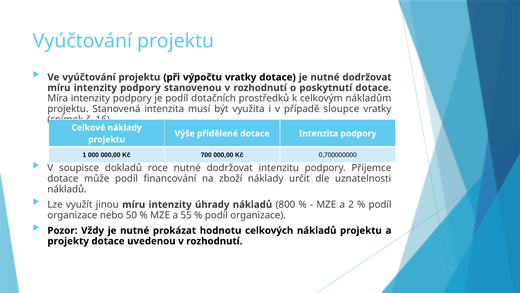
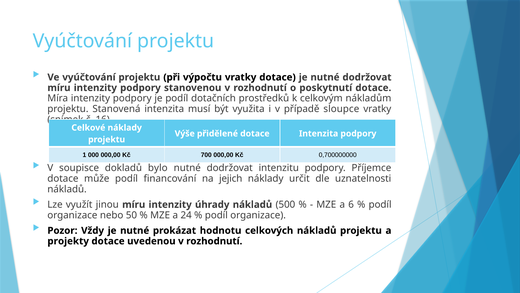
roce: roce -> bylo
zboží: zboží -> jejich
800: 800 -> 500
2: 2 -> 6
55: 55 -> 24
